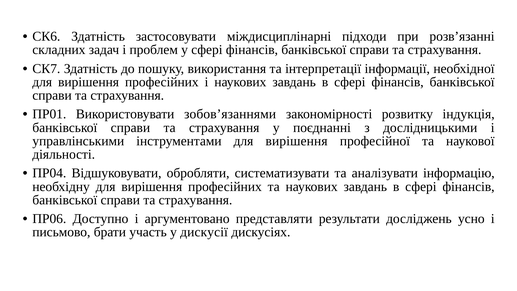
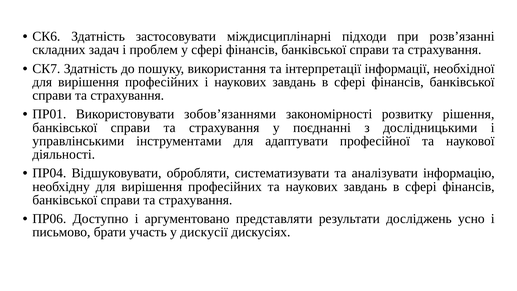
індукція: індукція -> рішення
інструментами для вирішення: вирішення -> адаптувати
